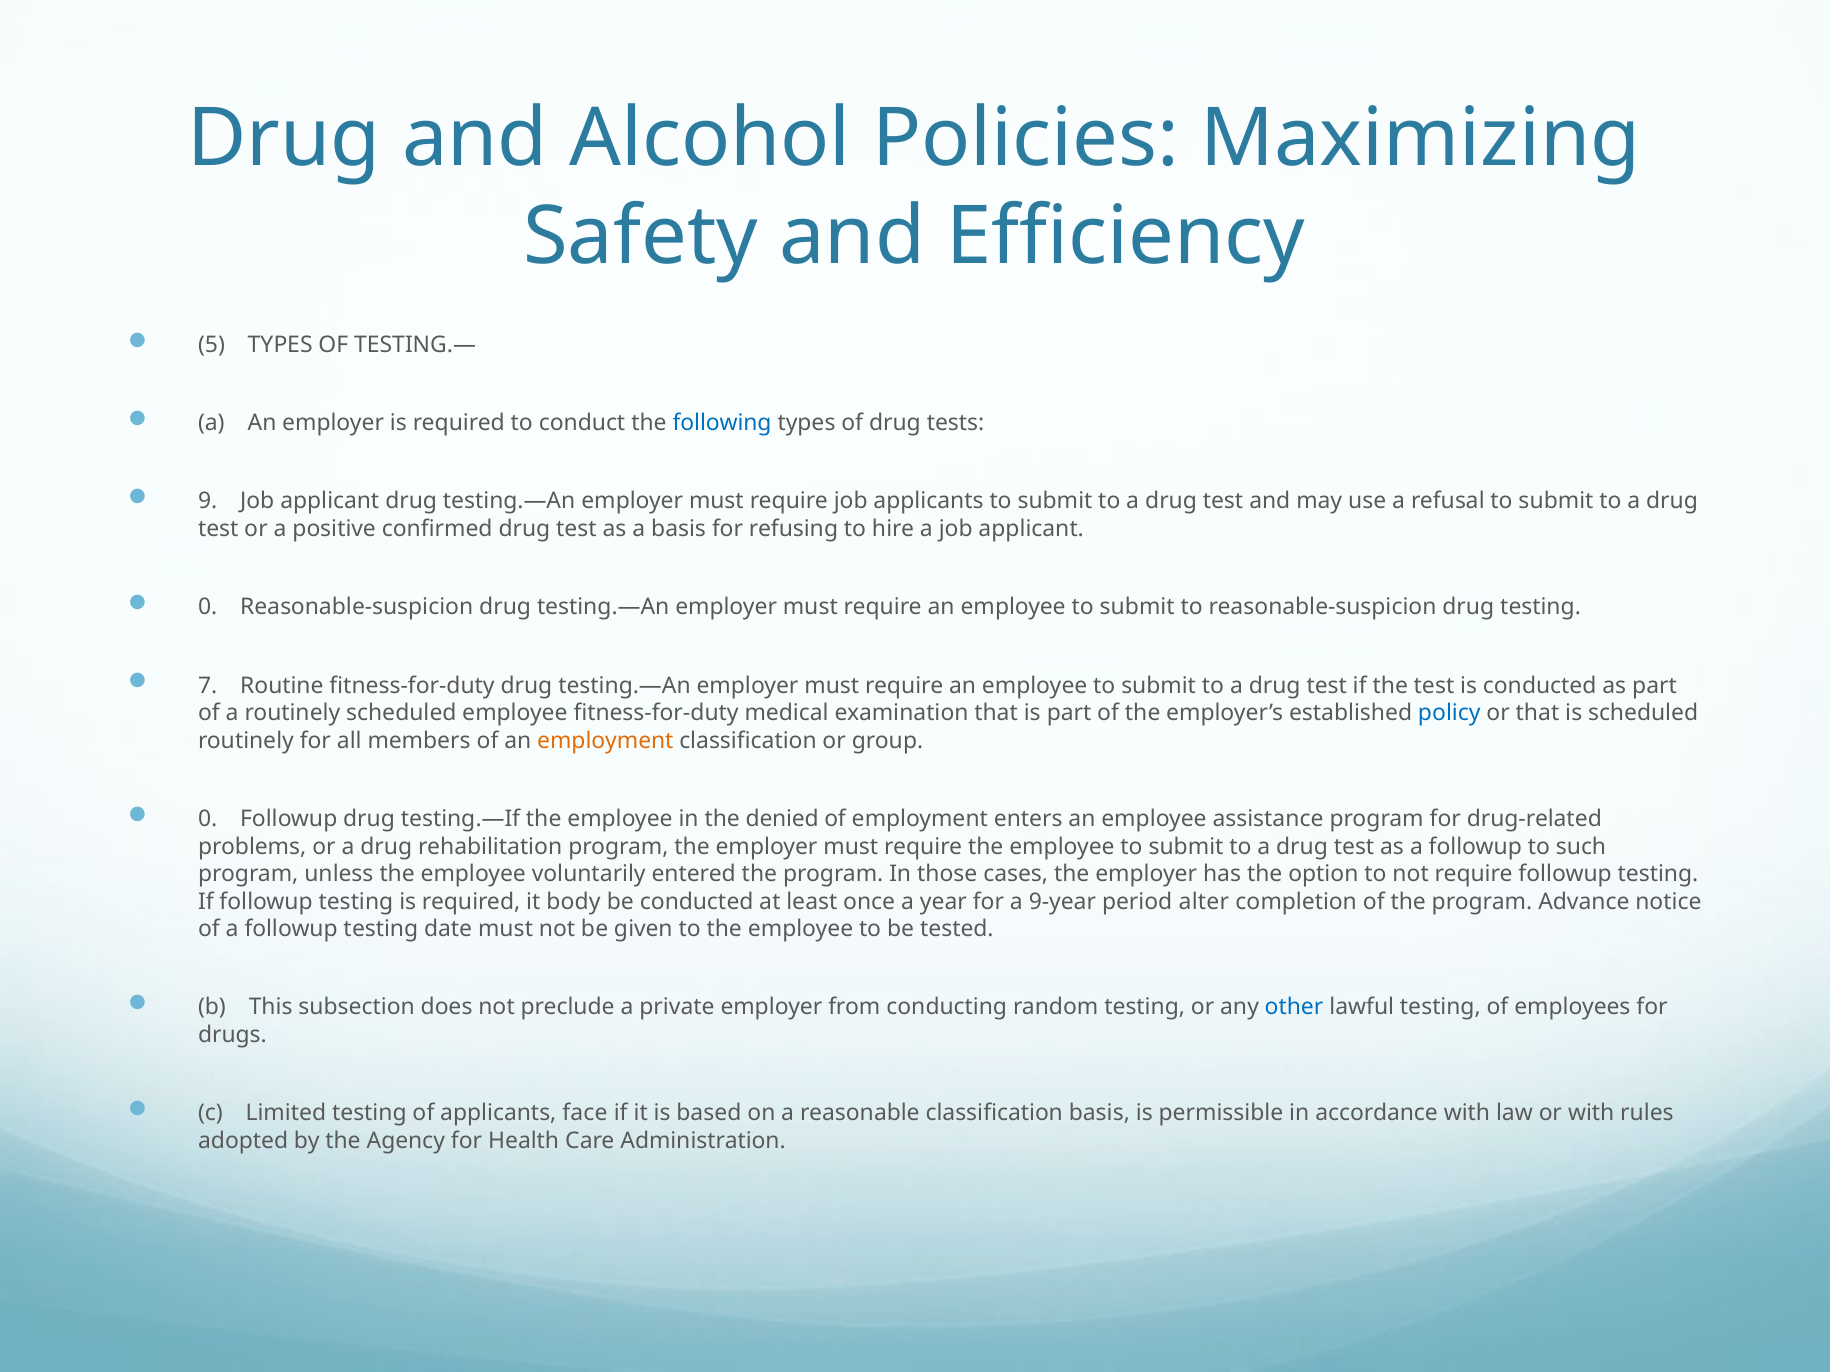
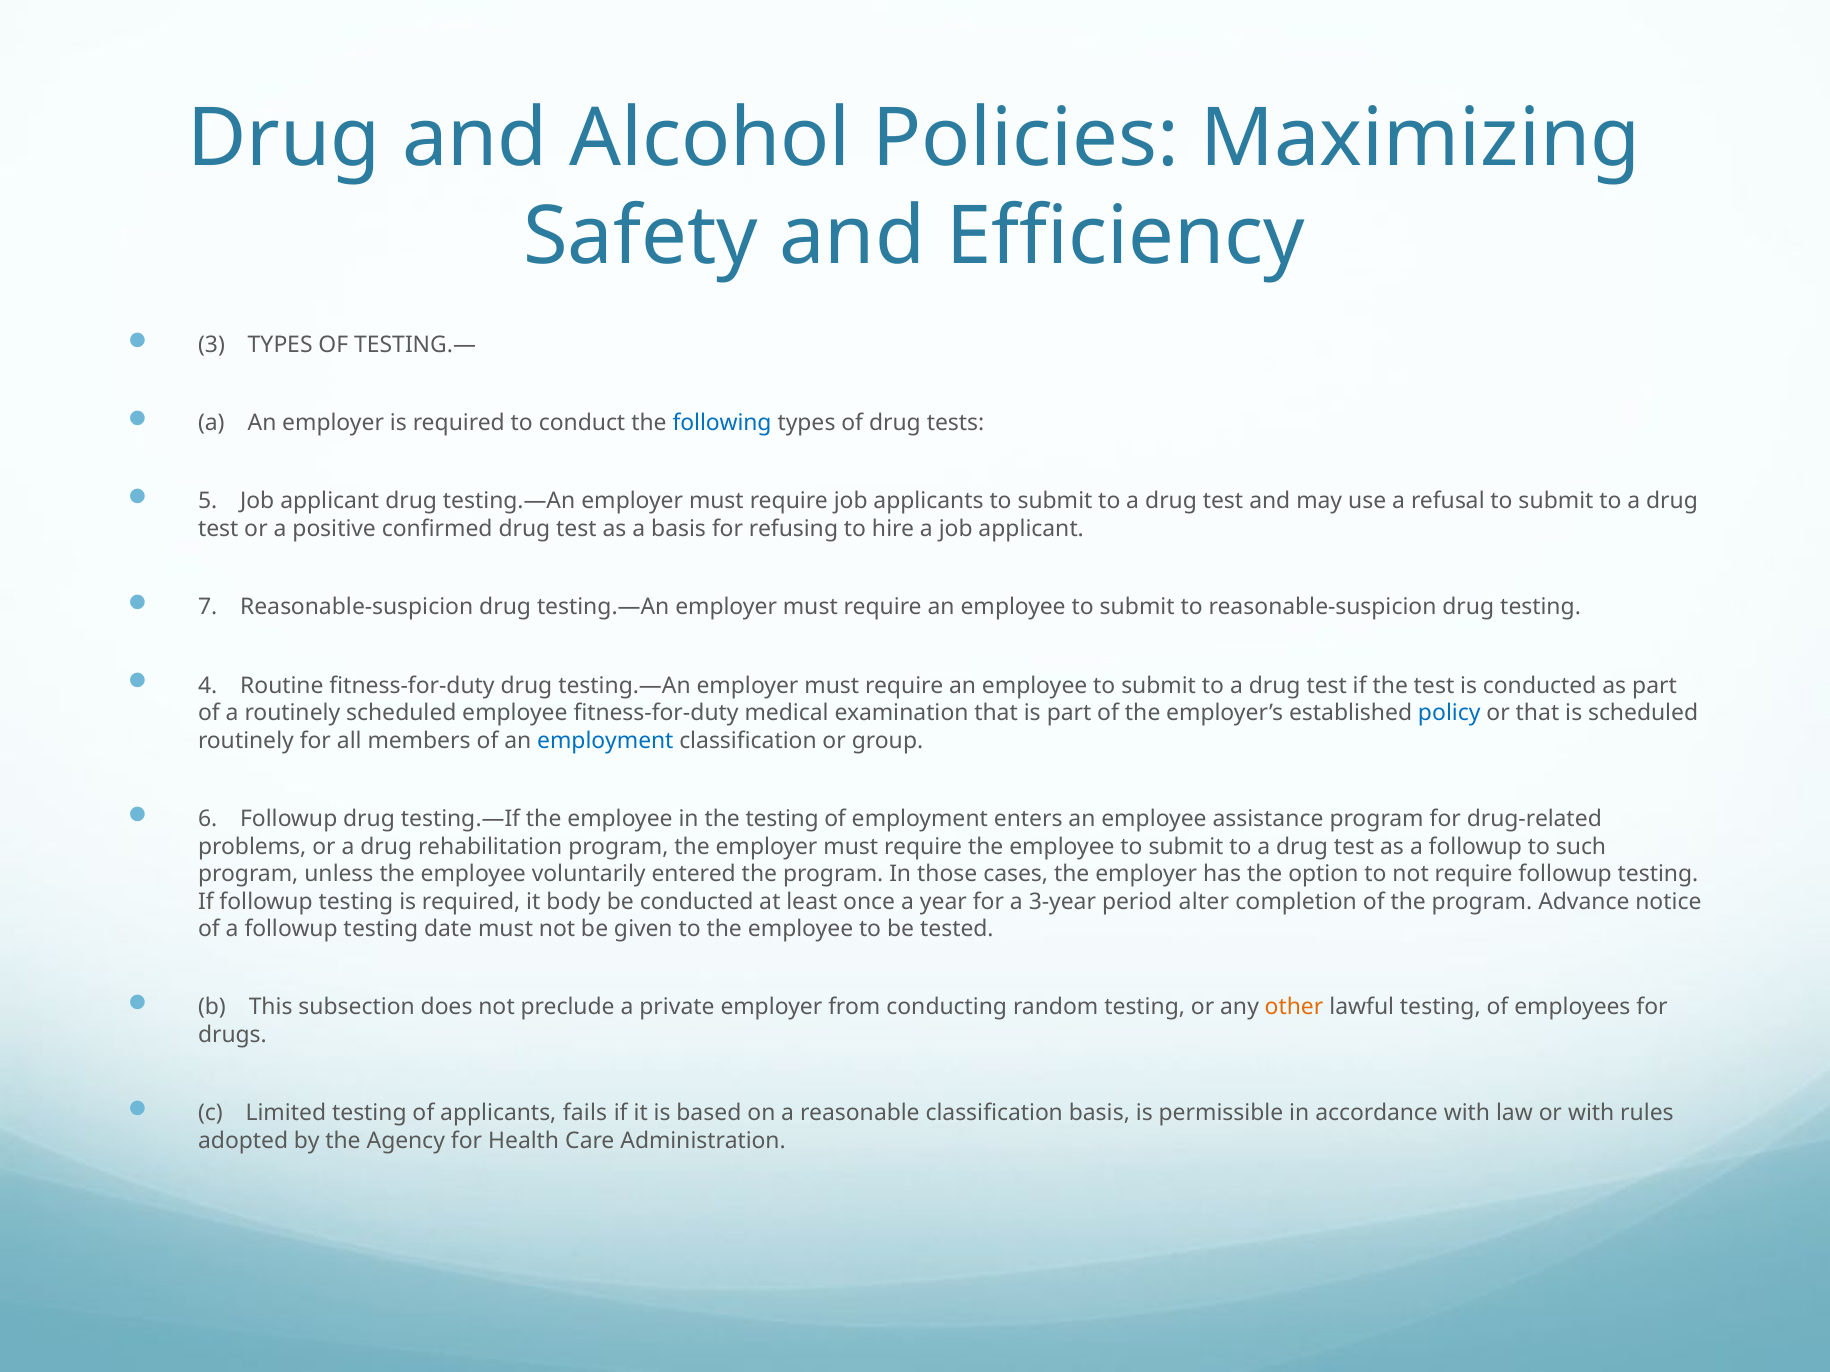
5: 5 -> 3
9: 9 -> 5
0 at (208, 607): 0 -> 7
7: 7 -> 4
employment at (605, 741) colour: orange -> blue
0 at (208, 819): 0 -> 6
the denied: denied -> testing
9-year: 9-year -> 3-year
other colour: blue -> orange
face: face -> fails
